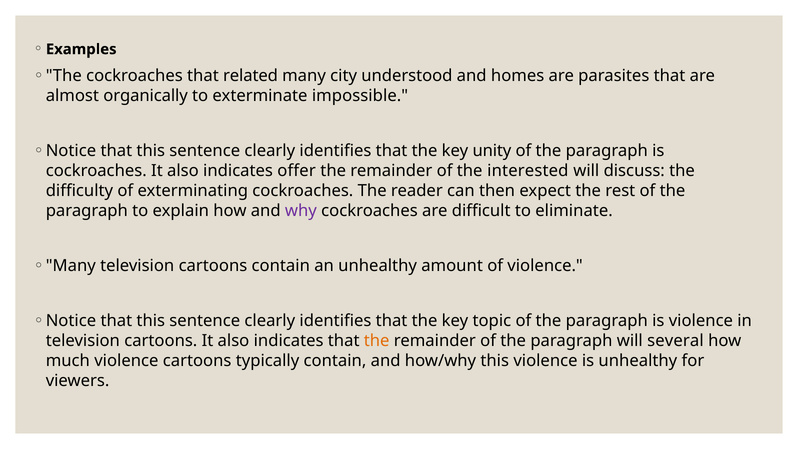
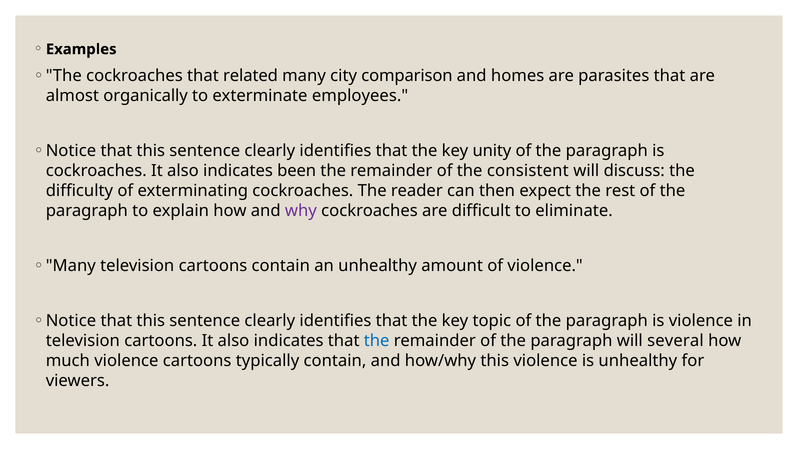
understood: understood -> comparison
impossible: impossible -> employees
offer: offer -> been
interested: interested -> consistent
the at (377, 341) colour: orange -> blue
